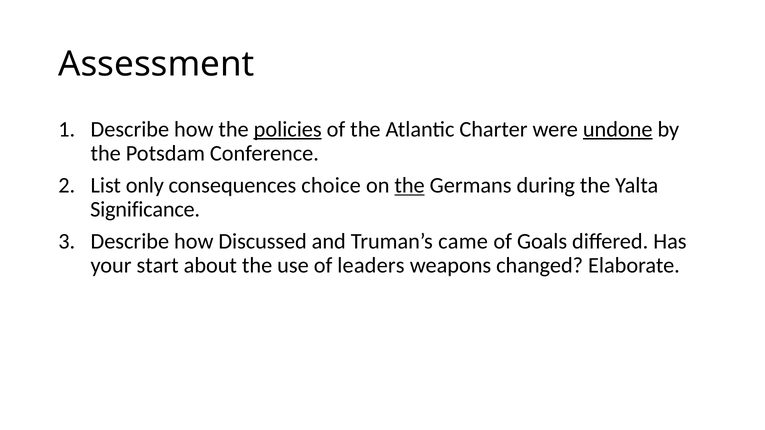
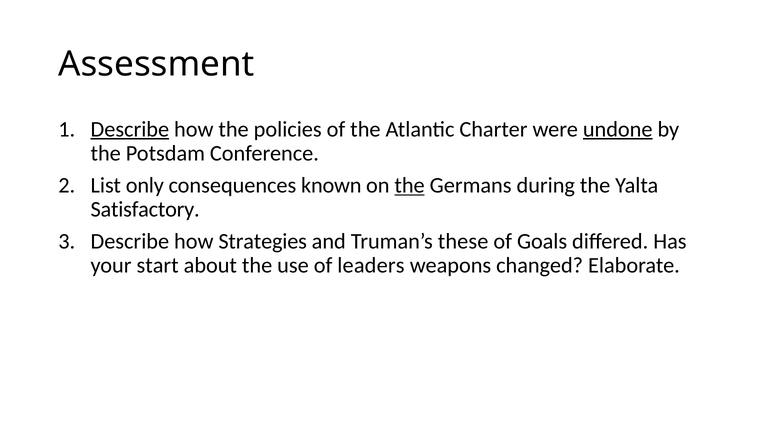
Describe at (130, 129) underline: none -> present
policies underline: present -> none
choice: choice -> known
Significance: Significance -> Satisfactory
Discussed: Discussed -> Strategies
came: came -> these
